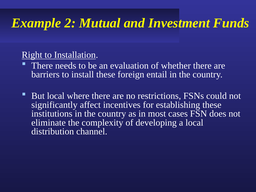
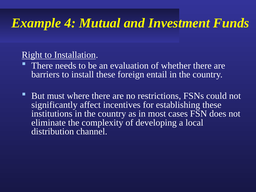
2: 2 -> 4
But local: local -> must
